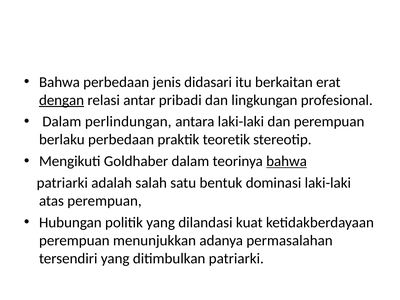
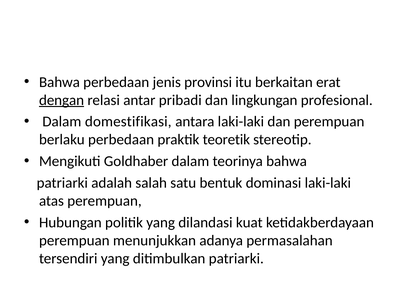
didasari: didasari -> provinsi
perlindungan: perlindungan -> domestifikasi
bahwa at (287, 161) underline: present -> none
